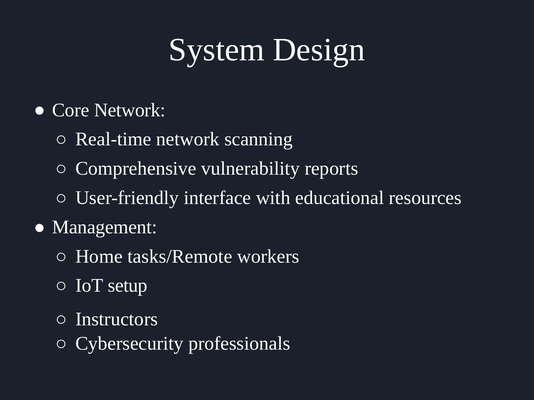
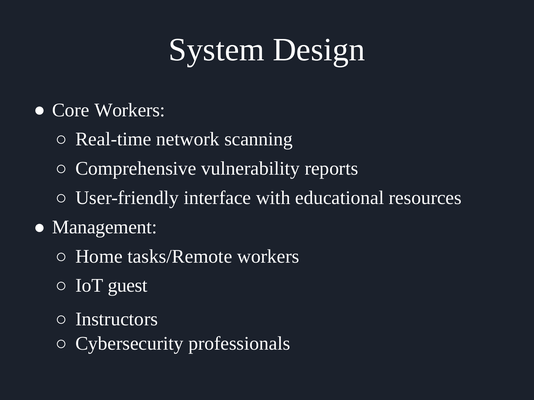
Core Network: Network -> Workers
setup: setup -> guest
